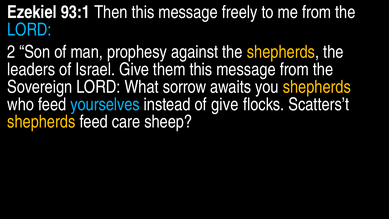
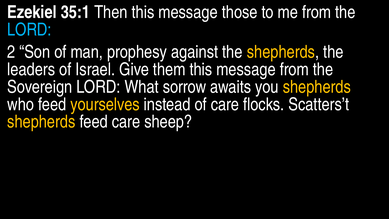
93:1: 93:1 -> 35:1
freely: freely -> those
yourselves colour: light blue -> yellow
of give: give -> care
